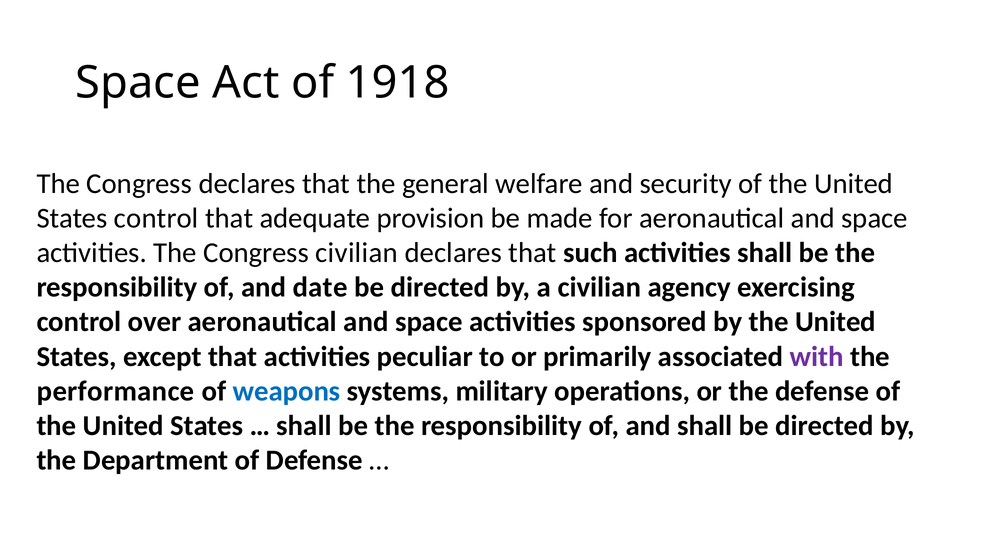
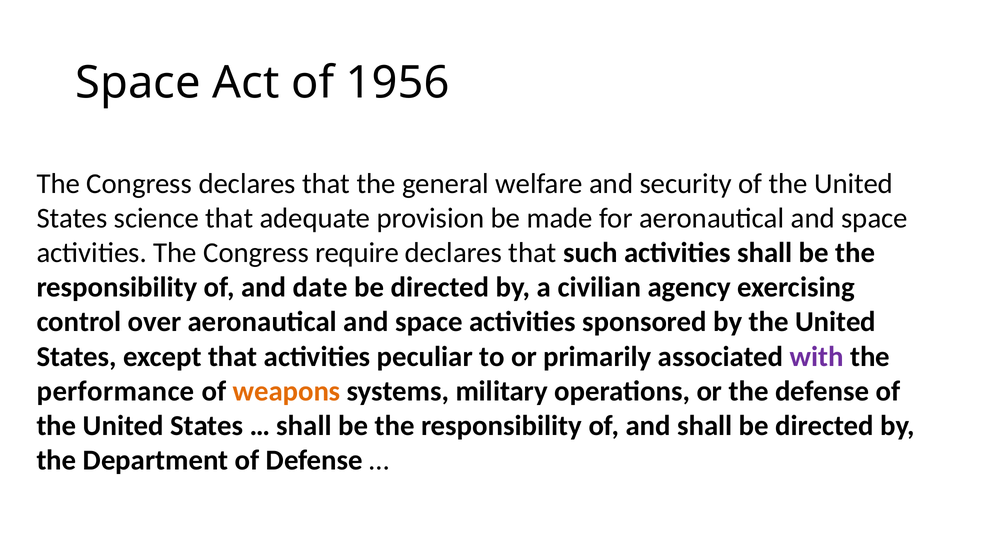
1918: 1918 -> 1956
States control: control -> science
Congress civilian: civilian -> require
weapons colour: blue -> orange
